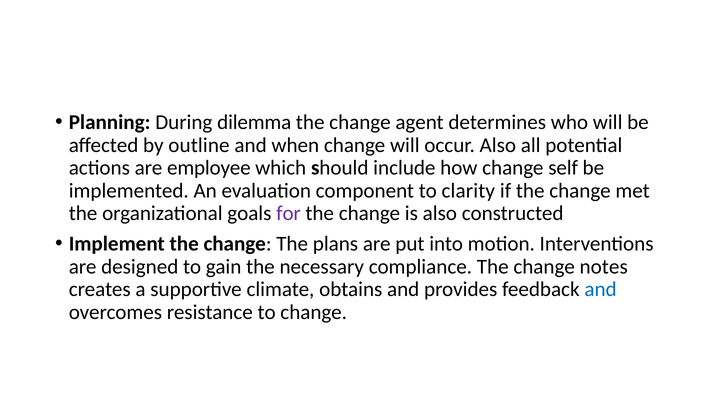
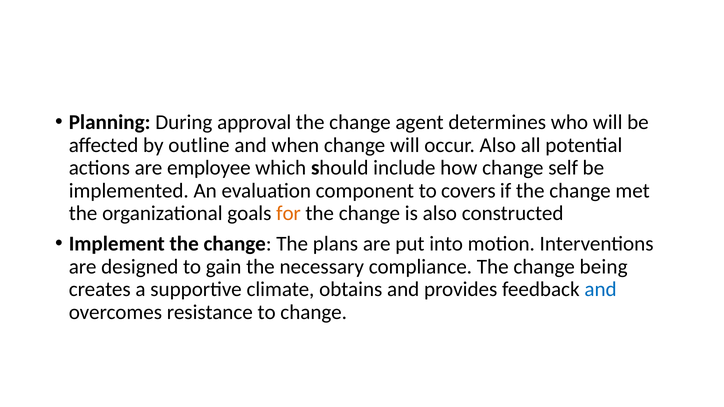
dilemma: dilemma -> approval
clarity: clarity -> covers
for colour: purple -> orange
notes: notes -> being
